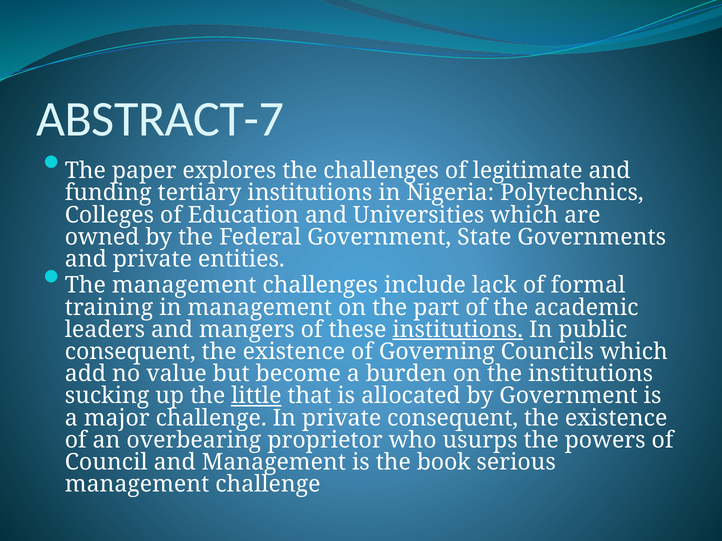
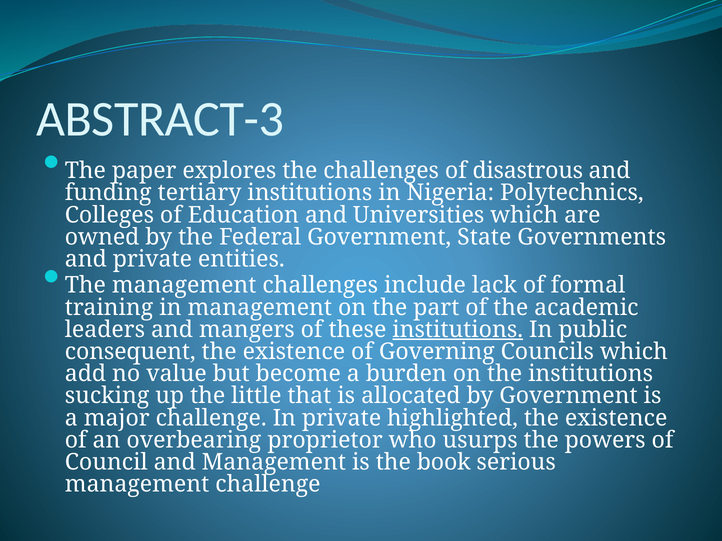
ABSTRACT-7: ABSTRACT-7 -> ABSTRACT-3
legitimate: legitimate -> disastrous
little underline: present -> none
private consequent: consequent -> highlighted
